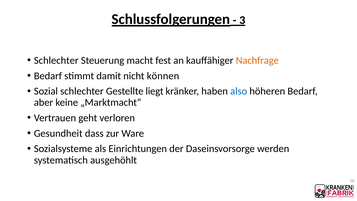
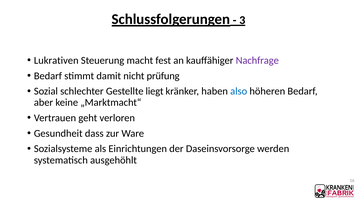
Schlechter at (56, 60): Schlechter -> Lukrativen
Nachfrage colour: orange -> purple
können: können -> prüfung
